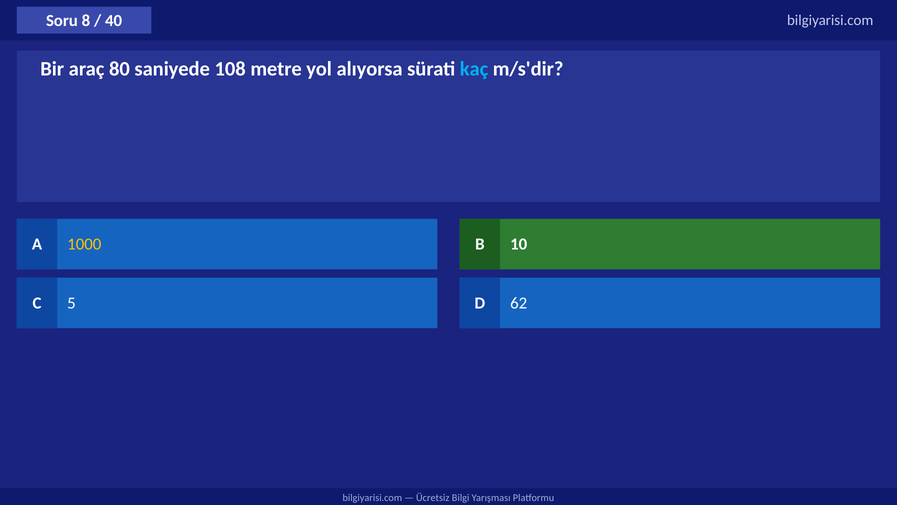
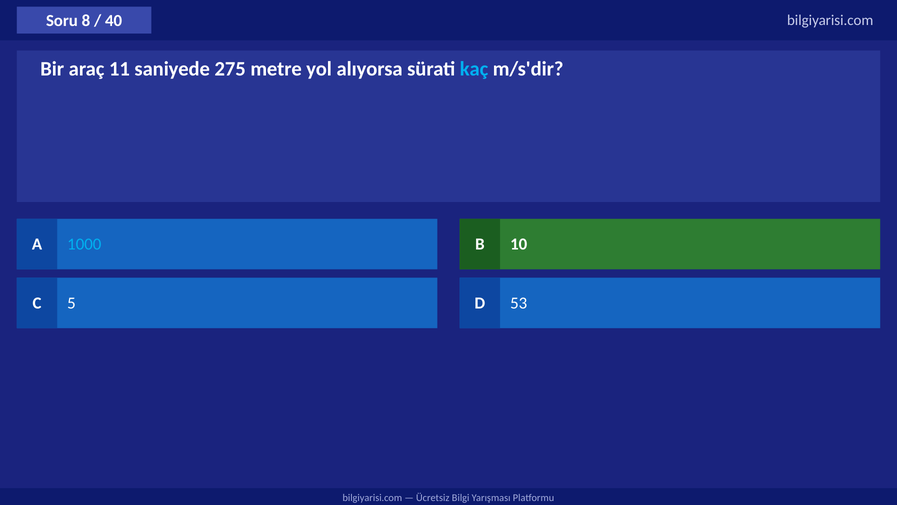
80: 80 -> 11
108: 108 -> 275
1000 colour: yellow -> light blue
62: 62 -> 53
